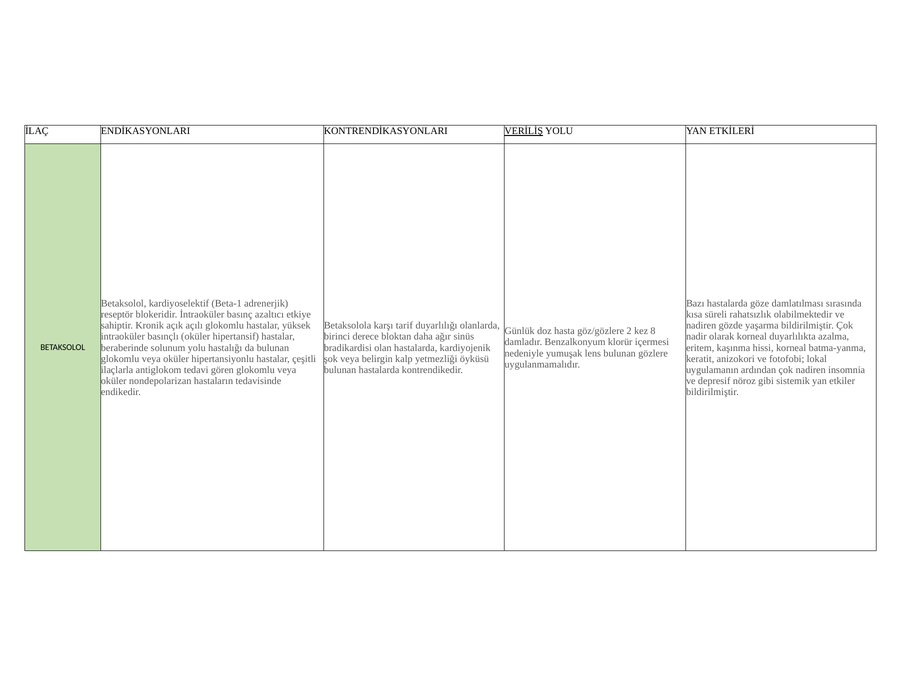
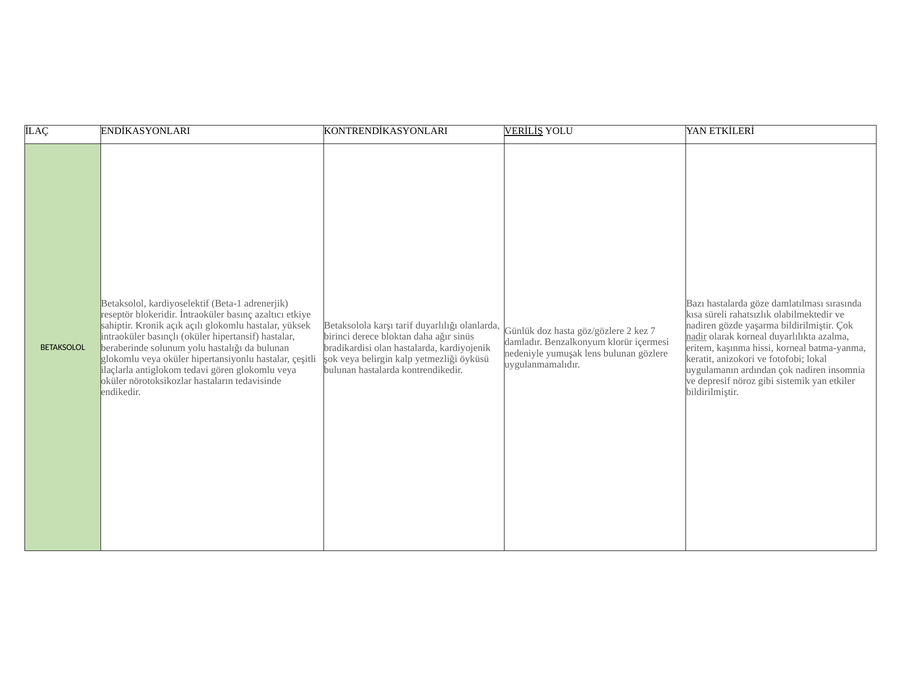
8: 8 -> 7
nadir underline: none -> present
nondepolarizan: nondepolarizan -> nörotoksikozlar
